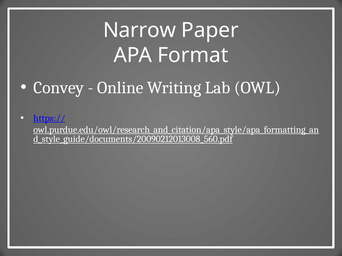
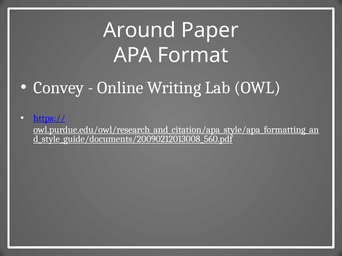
Narrow: Narrow -> Around
